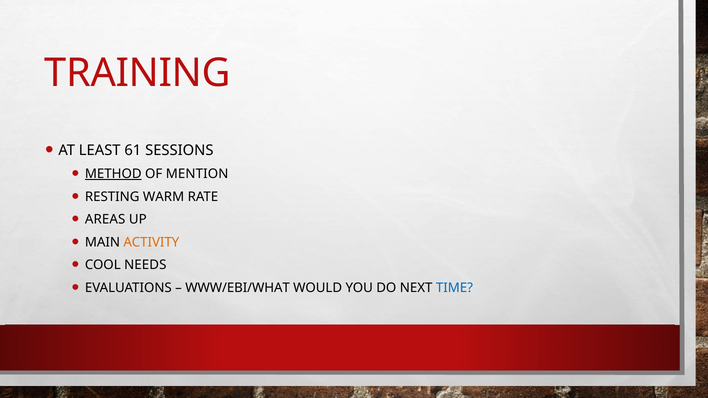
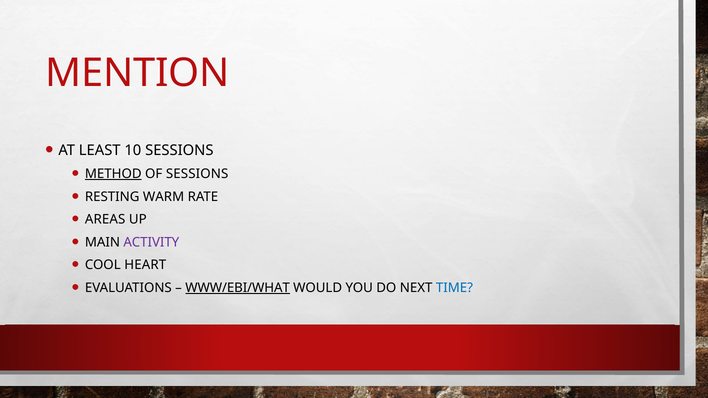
TRAINING: TRAINING -> MENTION
61: 61 -> 10
OF MENTION: MENTION -> SESSIONS
ACTIVITY colour: orange -> purple
NEEDS: NEEDS -> HEART
WWW/EBI/WHAT underline: none -> present
